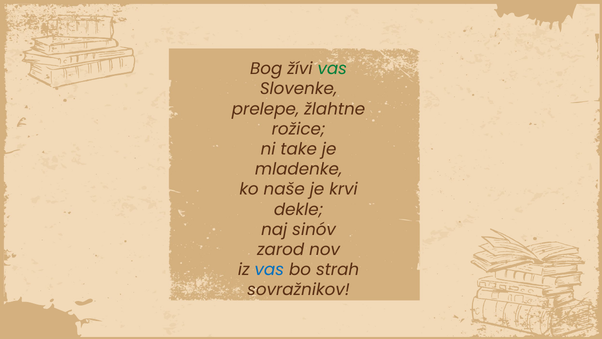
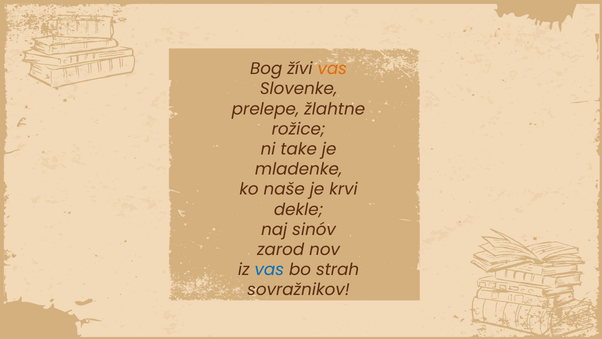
vas at (332, 69) colour: green -> orange
